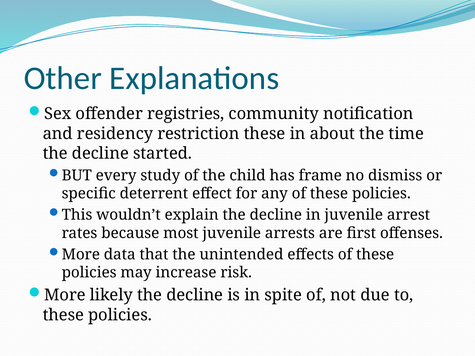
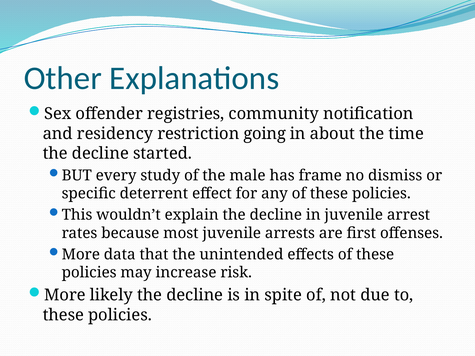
restriction these: these -> going
child: child -> male
